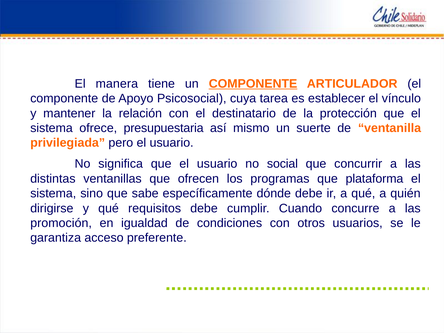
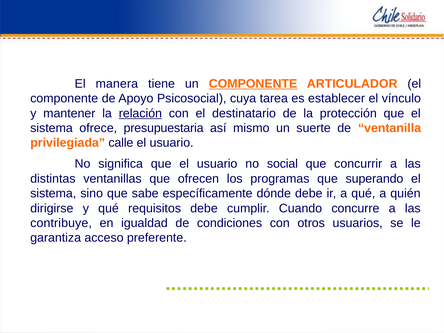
relación underline: none -> present
pero: pero -> calle
plataforma: plataforma -> superando
promoción: promoción -> contribuye
